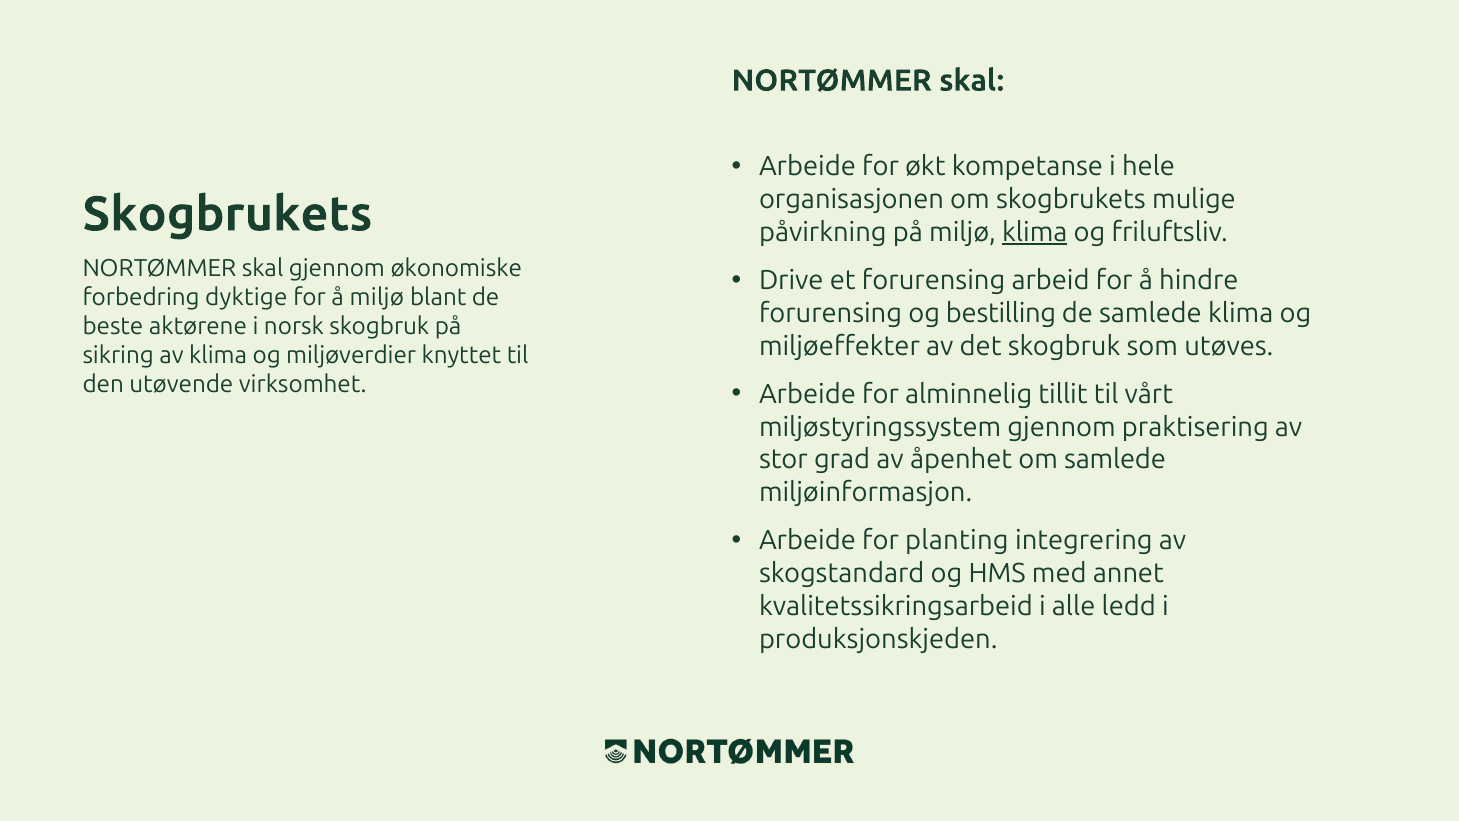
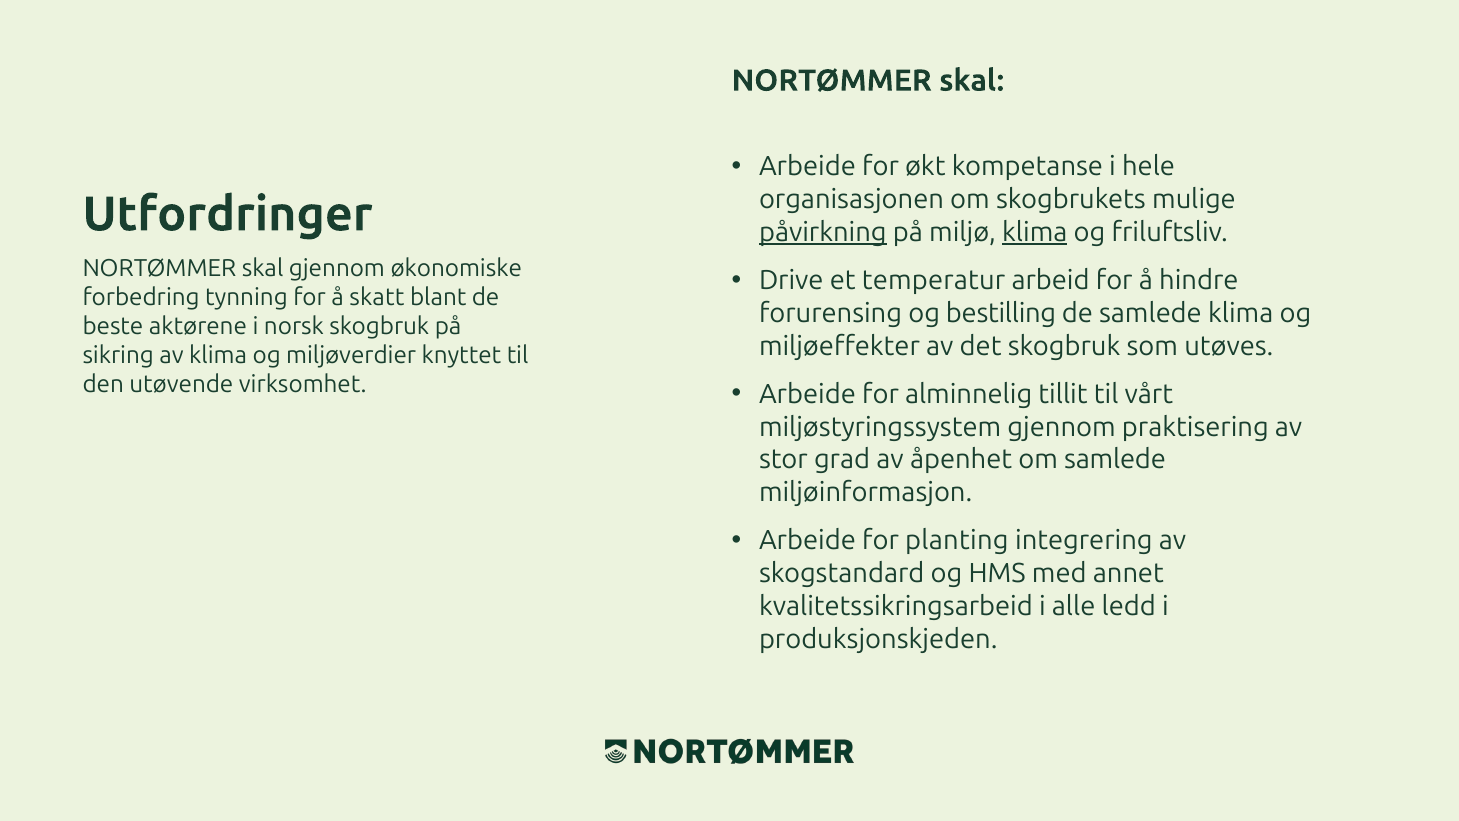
Skogbrukets at (228, 214): Skogbrukets -> Utfordringer
påvirkning underline: none -> present
et forurensing: forurensing -> temperatur
dyktige: dyktige -> tynning
å miljø: miljø -> skatt
